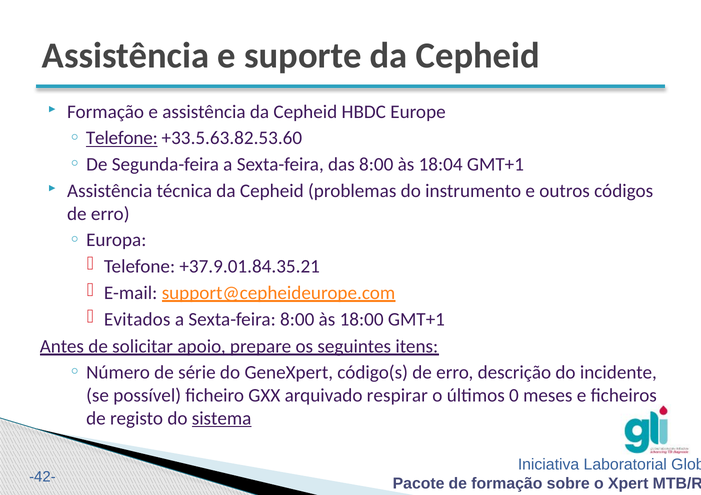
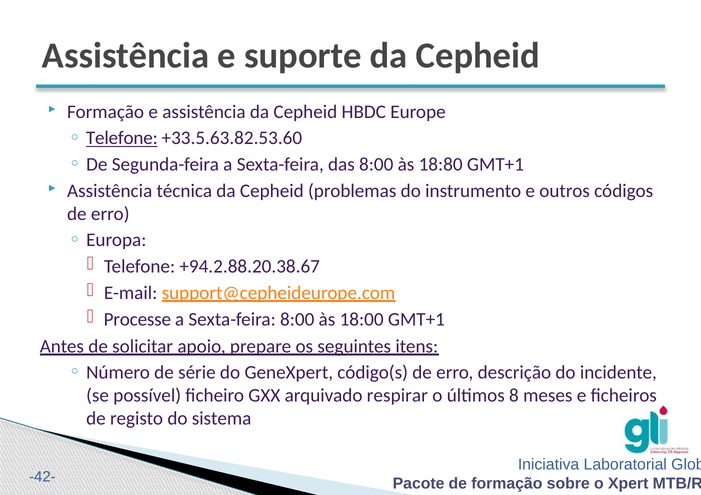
18:04: 18:04 -> 18:80
+37.9.01.84.35.21: +37.9.01.84.35.21 -> +94.2.88.20.38.67
Evitados: Evitados -> Processe
0: 0 -> 8
sistema underline: present -> none
